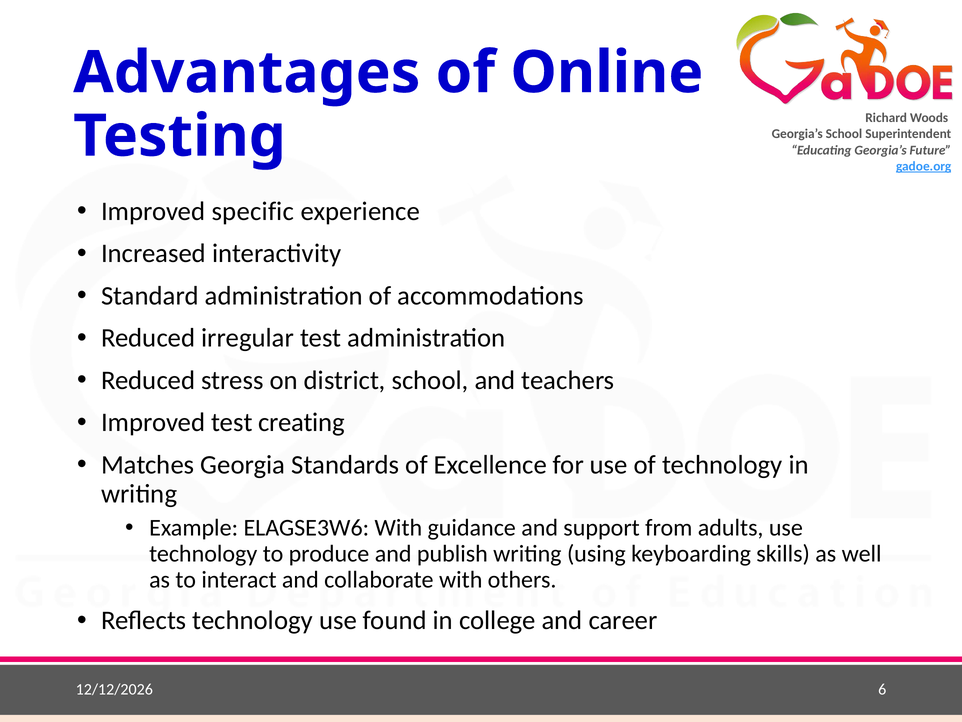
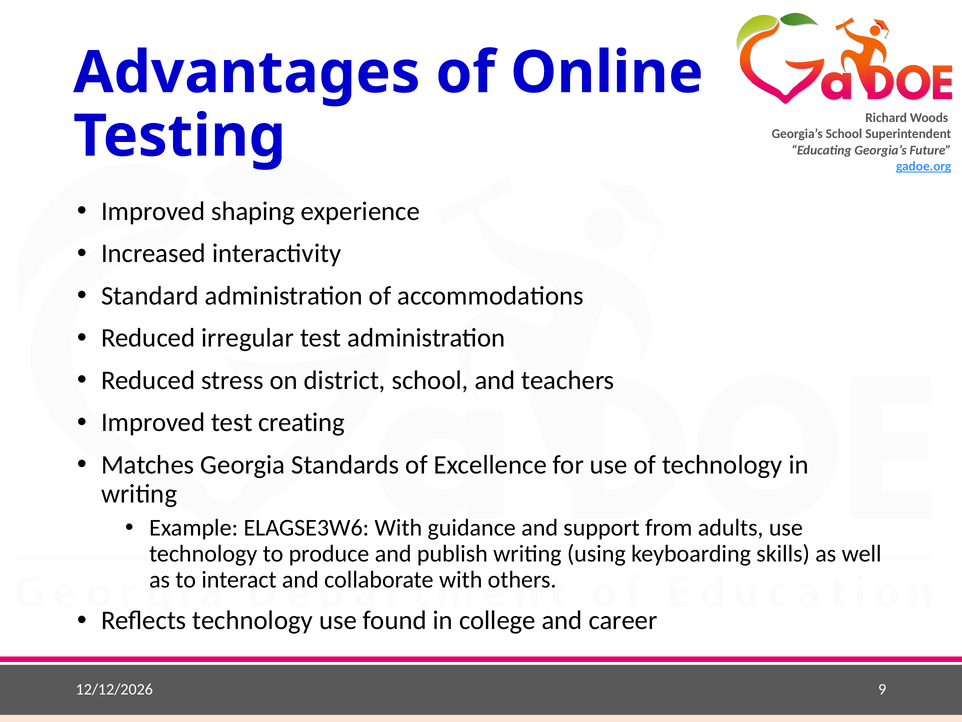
specific: specific -> shaping
6: 6 -> 9
